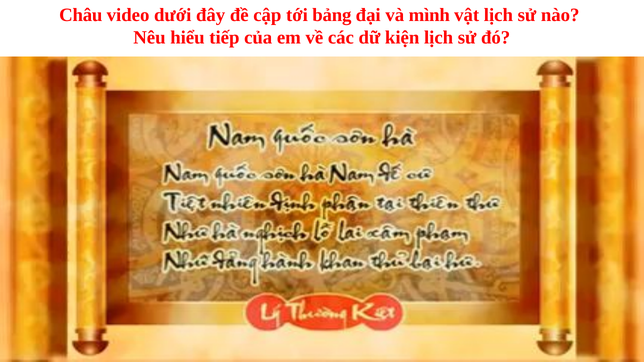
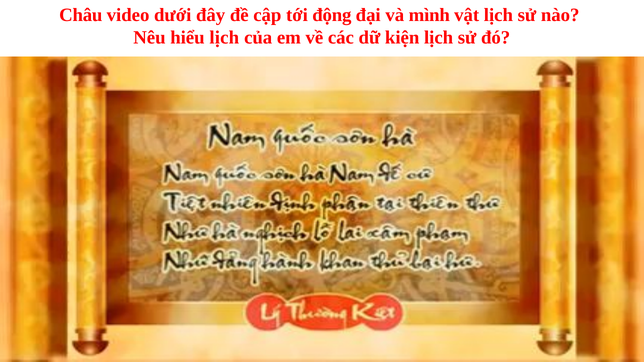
bảng: bảng -> động
hiểu tiếp: tiếp -> lịch
